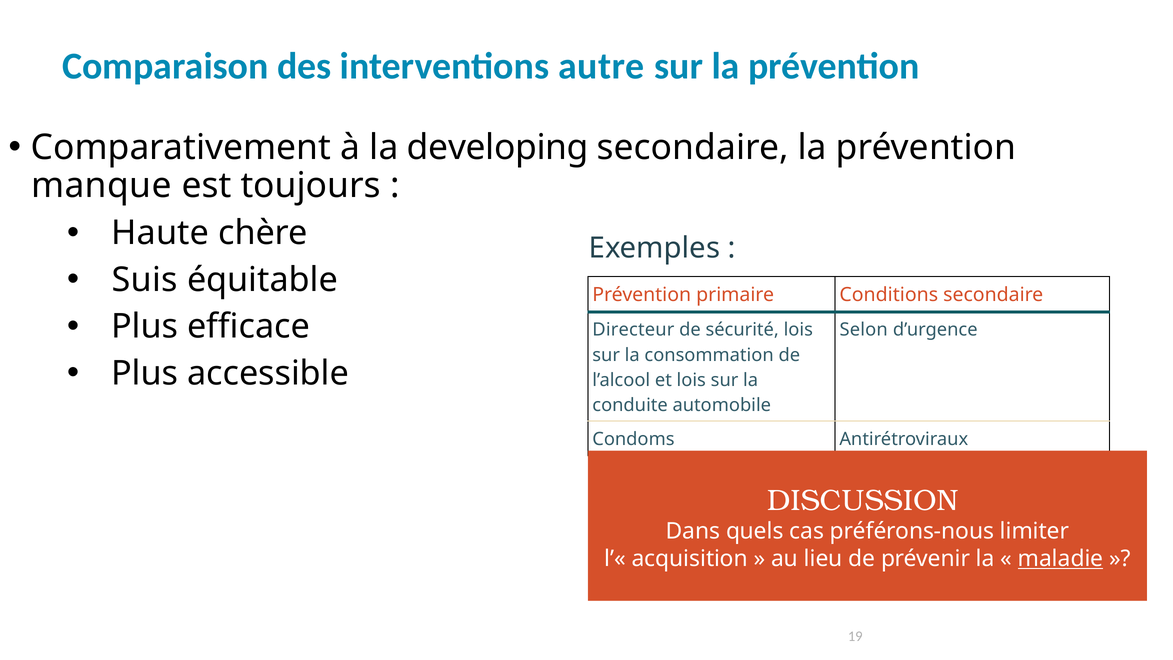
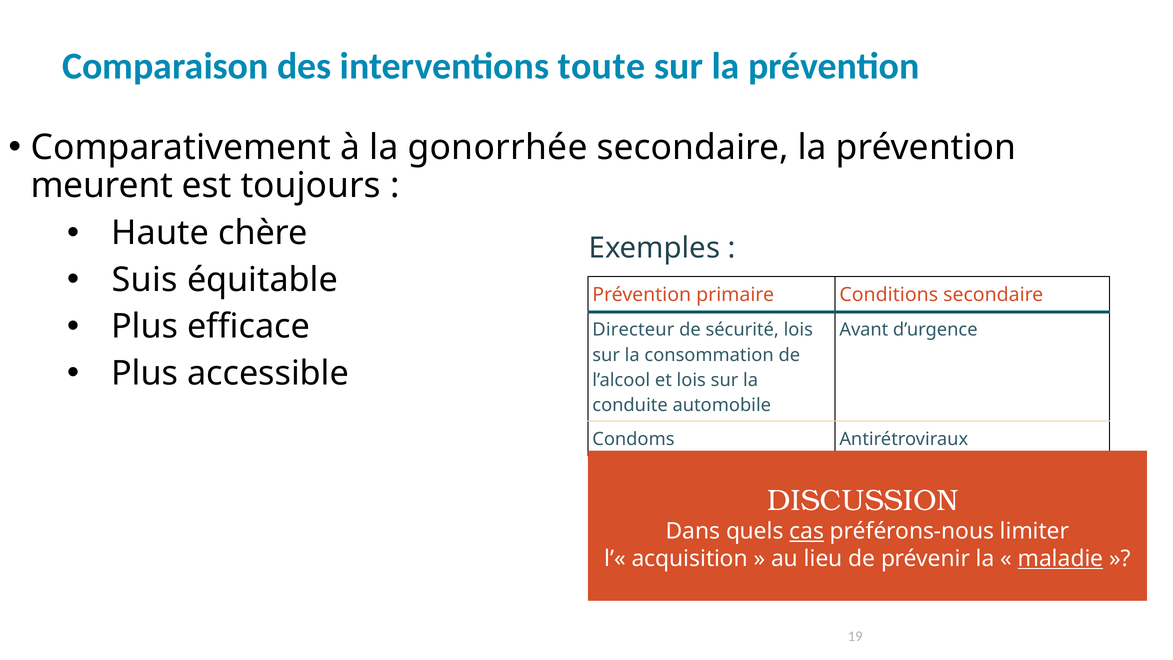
autre: autre -> toute
developing: developing -> gonorrhée
manque: manque -> meurent
Selon: Selon -> Avant
cas underline: none -> present
